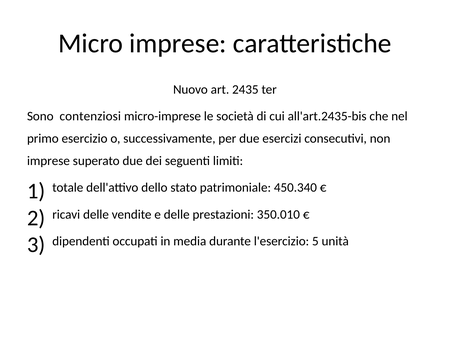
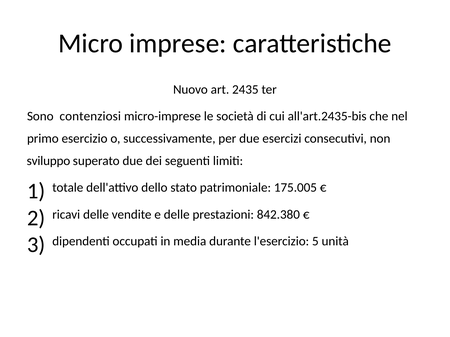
imprese at (48, 161): imprese -> sviluppo
450.340: 450.340 -> 175.005
350.010: 350.010 -> 842.380
